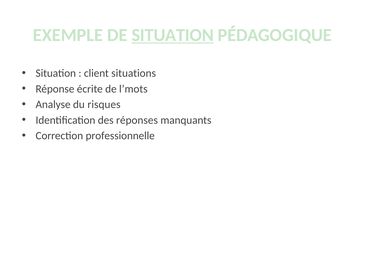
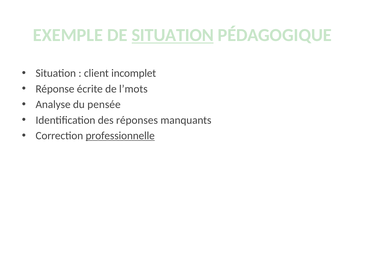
situations: situations -> incomplet
risques: risques -> pensée
professionnelle underline: none -> present
